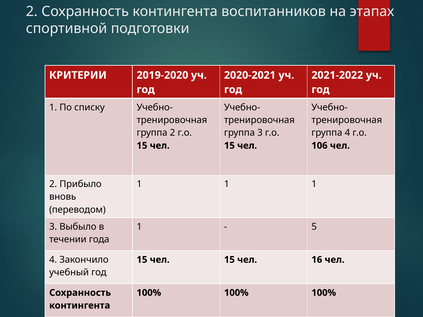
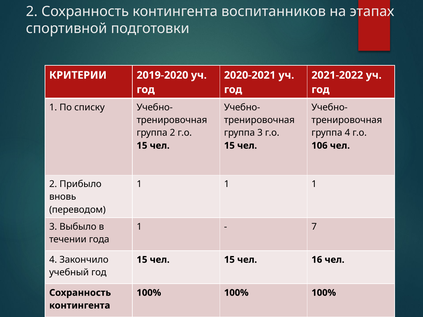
5: 5 -> 7
